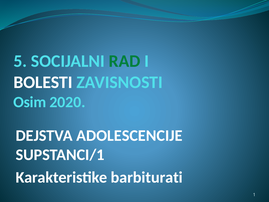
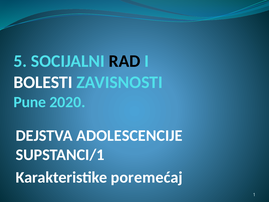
RAD colour: green -> black
Osim: Osim -> Pune
barbiturati: barbiturati -> poremećaj
